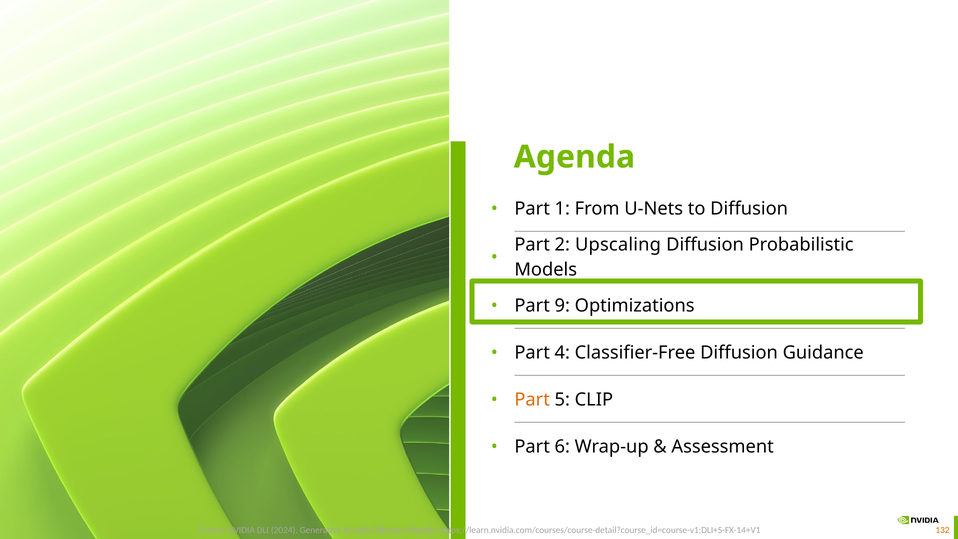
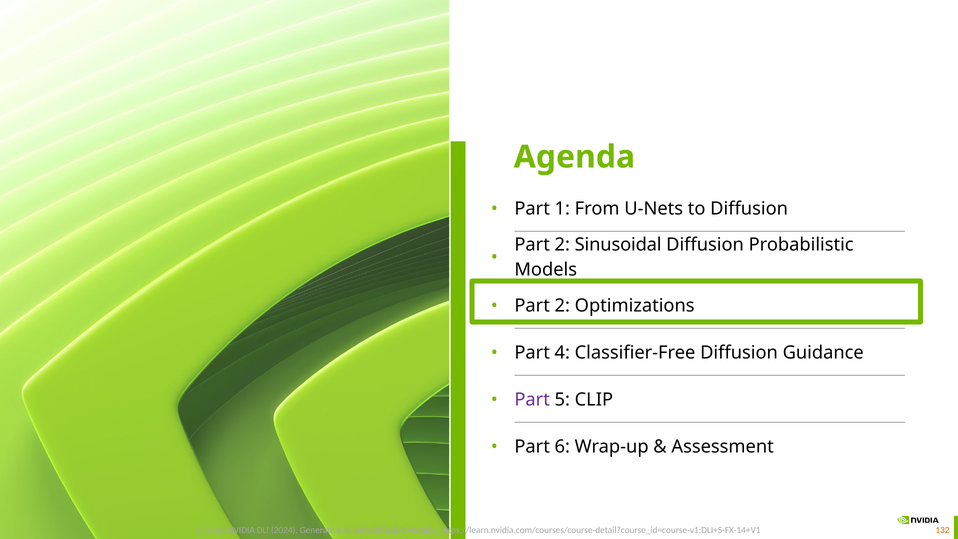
Upscaling: Upscaling -> Sinusoidal
9 at (562, 306): 9 -> 2
Part at (532, 400) colour: orange -> purple
